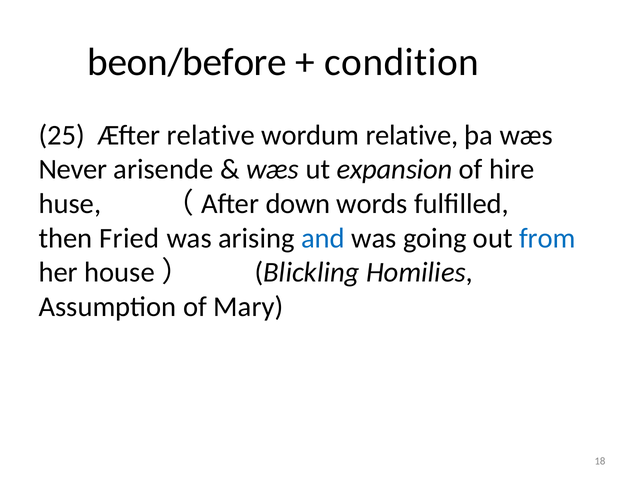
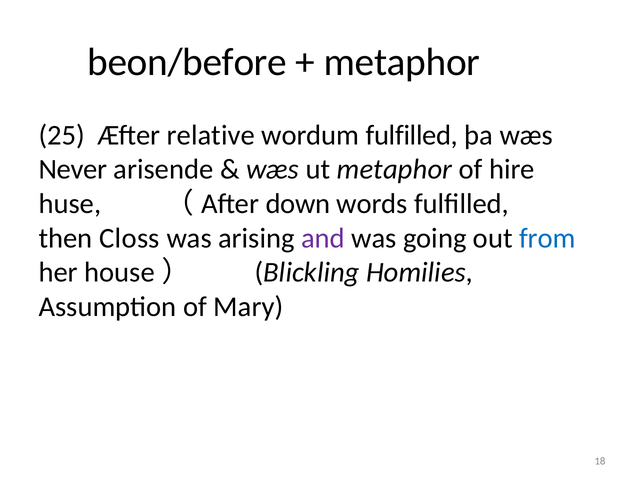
condition at (402, 62): condition -> metaphor
wordum relative: relative -> fulfilled
ut expansion: expansion -> metaphor
Fried: Fried -> Closs
and colour: blue -> purple
